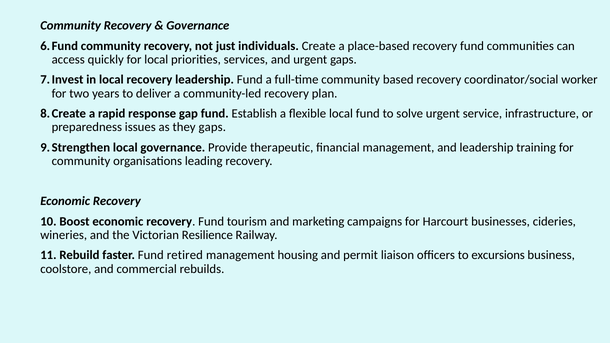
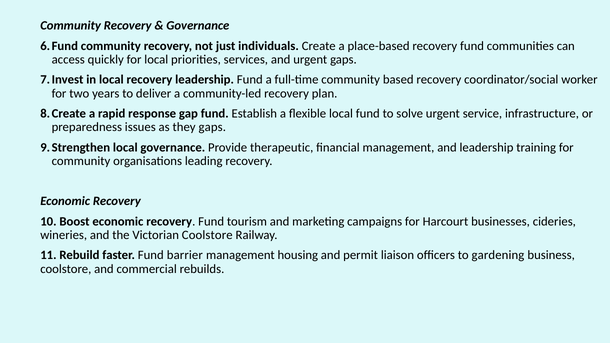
Victorian Resilience: Resilience -> Coolstore
retired: retired -> barrier
excursions: excursions -> gardening
